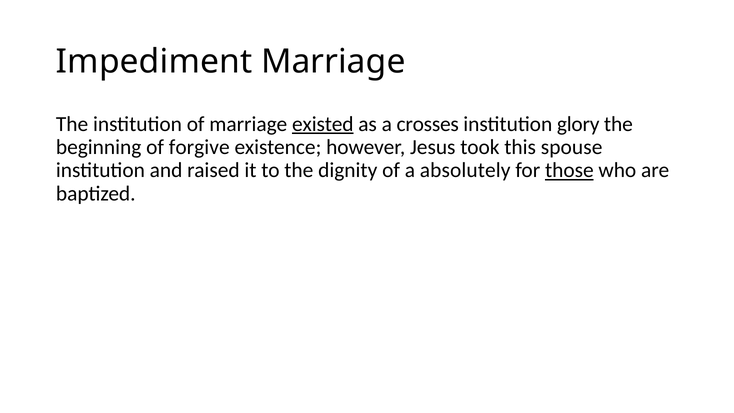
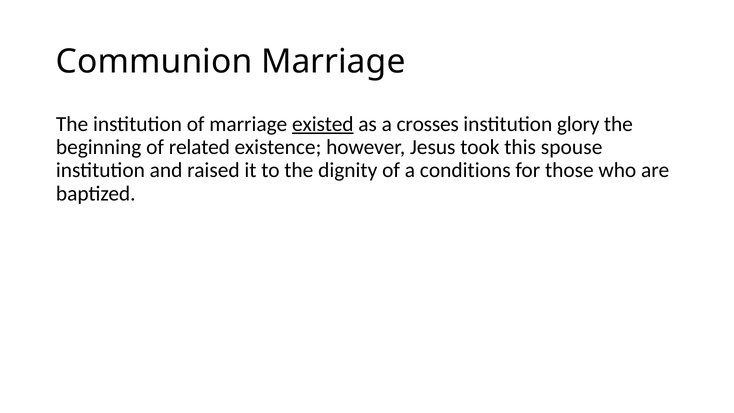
Impediment: Impediment -> Communion
forgive: forgive -> related
absolutely: absolutely -> conditions
those underline: present -> none
